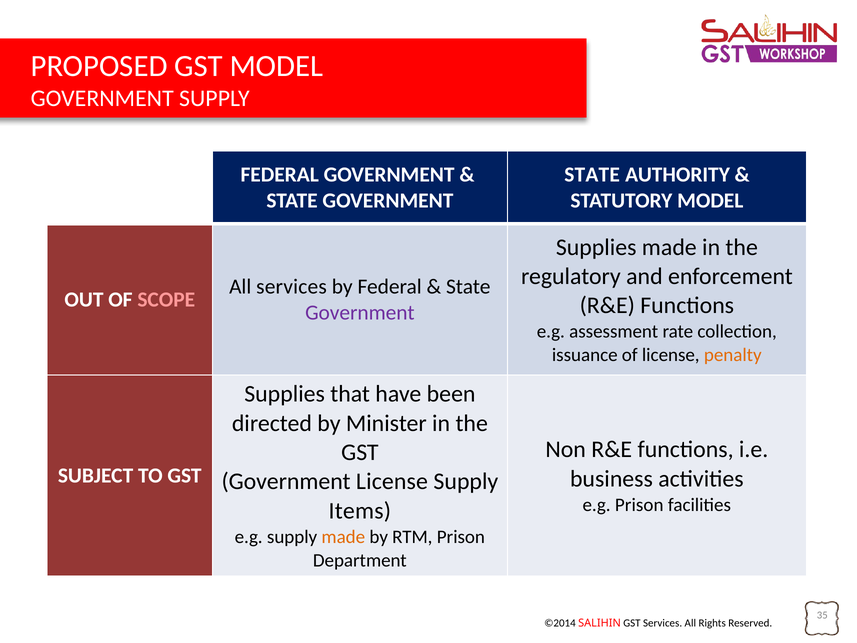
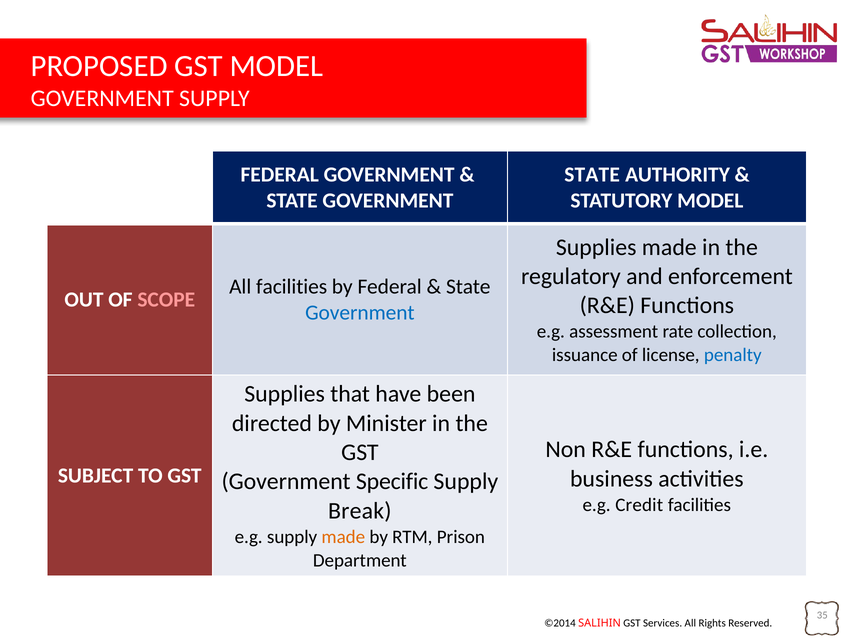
All services: services -> facilities
Government at (360, 313) colour: purple -> blue
penalty colour: orange -> blue
Government License: License -> Specific
e.g Prison: Prison -> Credit
Items: Items -> Break
